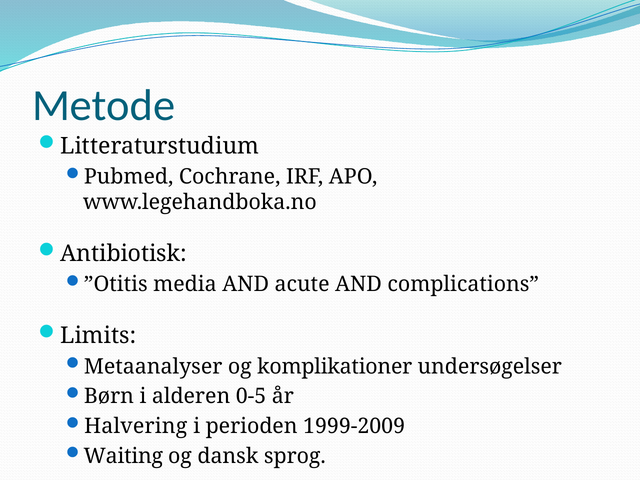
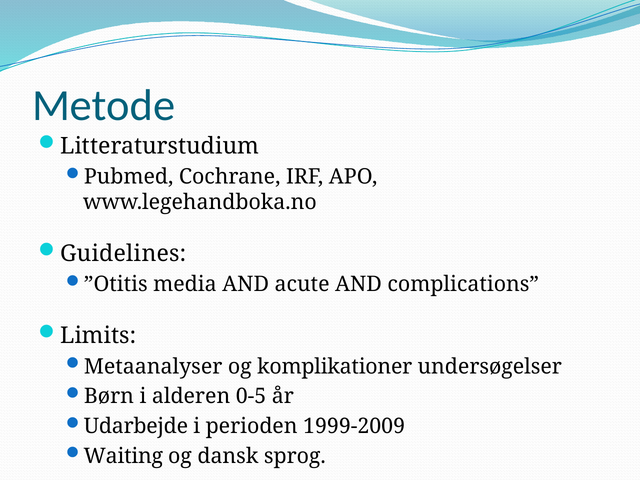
Antibiotisk: Antibiotisk -> Guidelines
Halvering: Halvering -> Udarbejde
